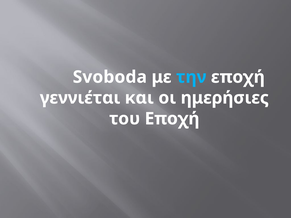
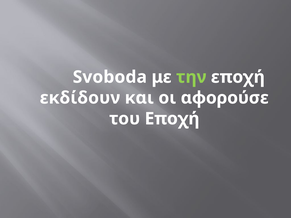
την colour: light blue -> light green
γεννιέται: γεννιέται -> εκδίδουν
ημερήσιες: ημερήσιες -> αφορούσε
